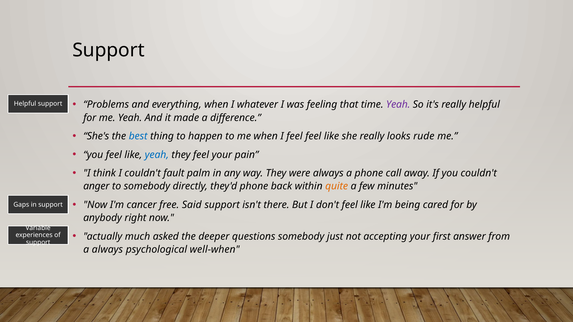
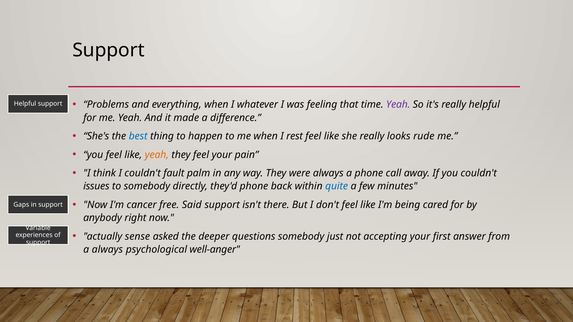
I feel: feel -> rest
yeah at (157, 155) colour: blue -> orange
anger: anger -> issues
quite colour: orange -> blue
much: much -> sense
well-when: well-when -> well-anger
